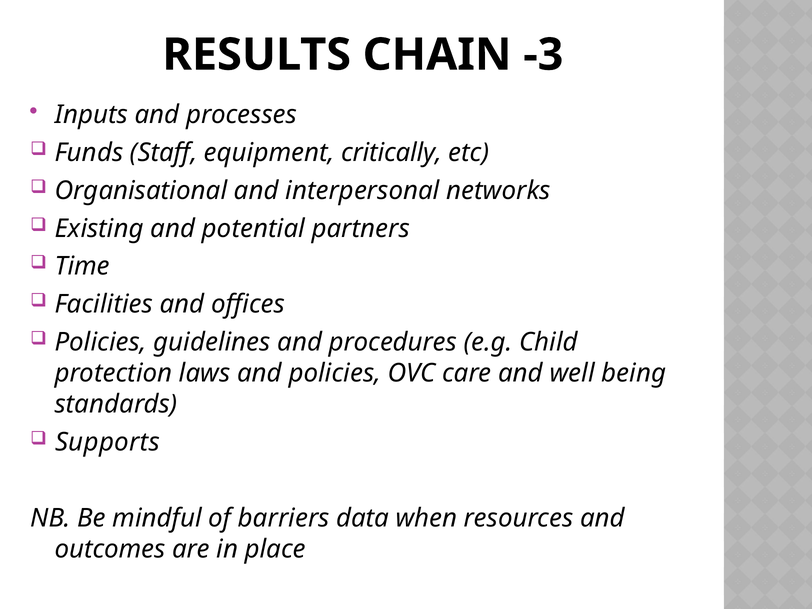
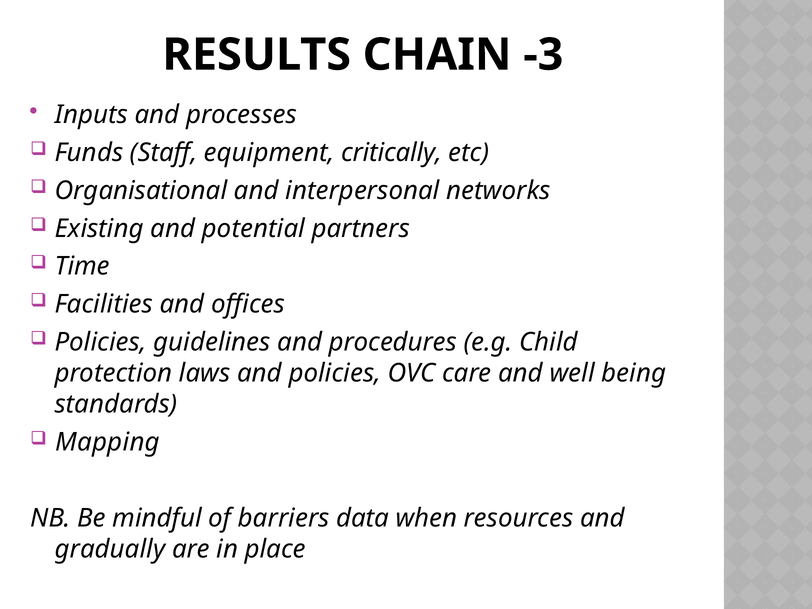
Supports: Supports -> Mapping
outcomes: outcomes -> gradually
